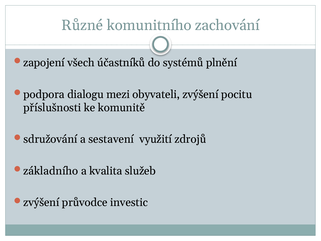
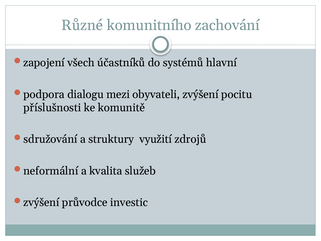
plnění: plnění -> hlavní
sestavení: sestavení -> struktury
základního: základního -> neformální
